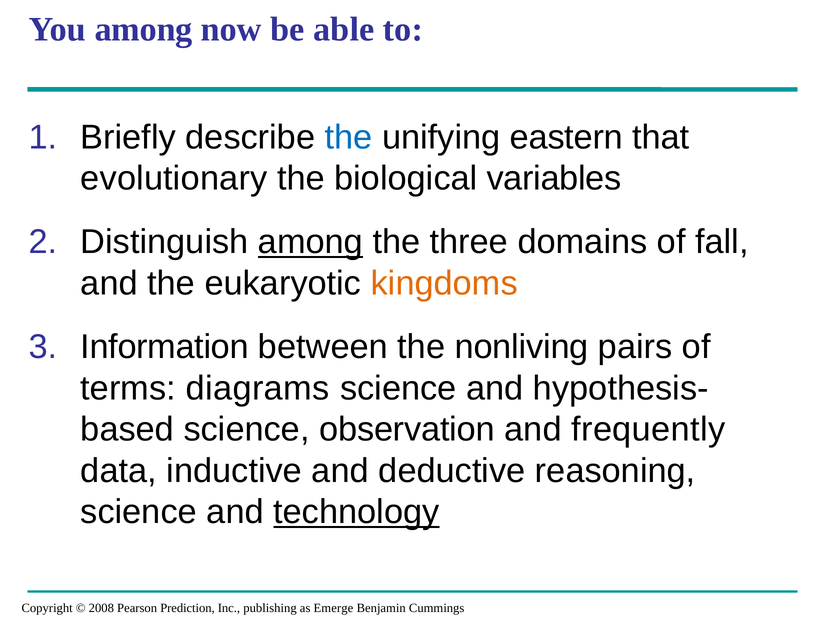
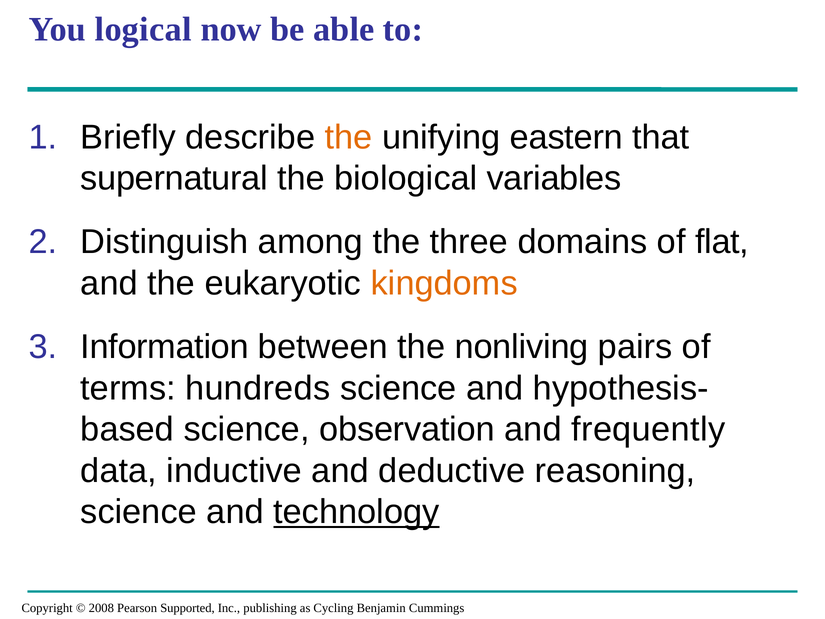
You among: among -> logical
the at (349, 137) colour: blue -> orange
evolutionary: evolutionary -> supernatural
among at (310, 242) underline: present -> none
fall: fall -> flat
diagrams: diagrams -> hundreds
Prediction: Prediction -> Supported
Emerge: Emerge -> Cycling
